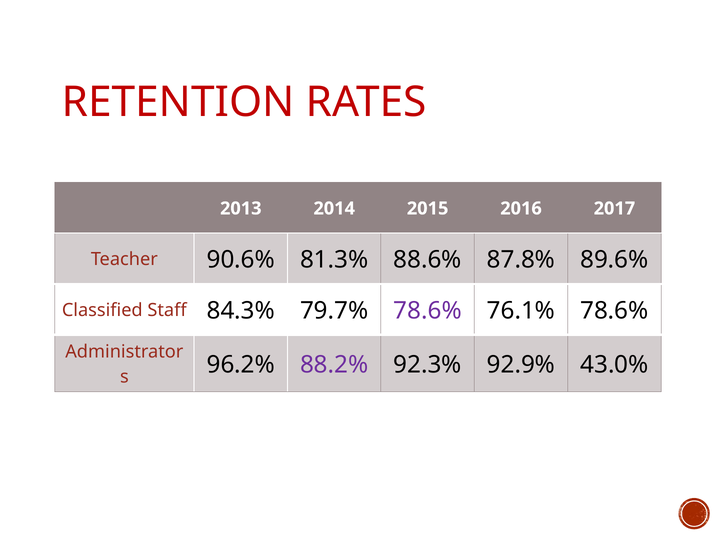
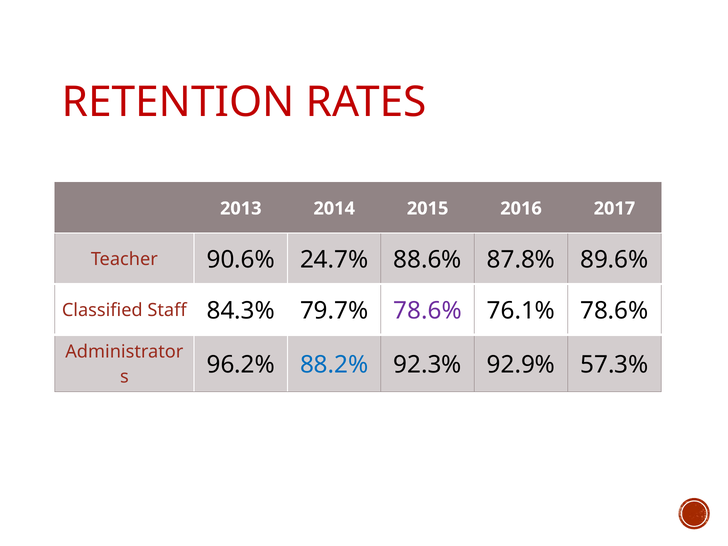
81.3%: 81.3% -> 24.7%
88.2% colour: purple -> blue
43.0%: 43.0% -> 57.3%
